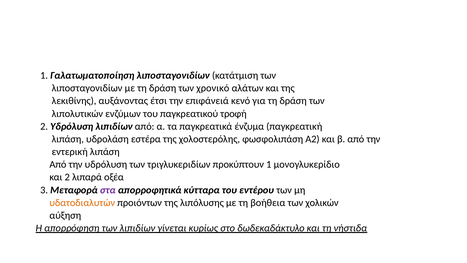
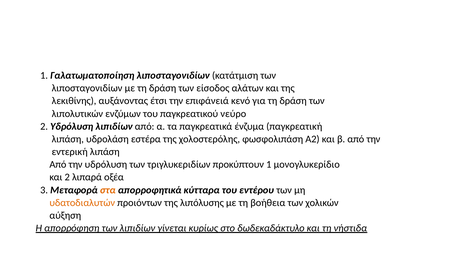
χρονικό: χρονικό -> είσοδος
τροφή: τροφή -> νεύρο
στα colour: purple -> orange
